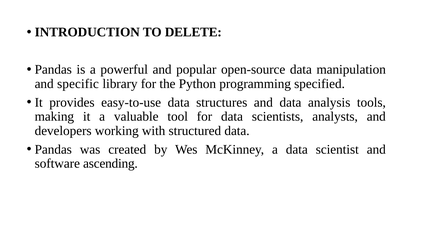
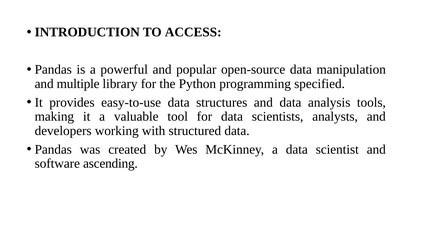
DELETE: DELETE -> ACCESS
specific: specific -> multiple
